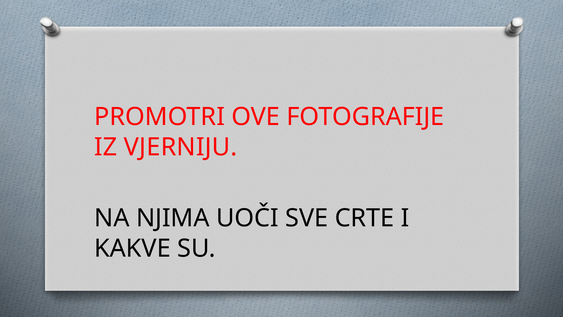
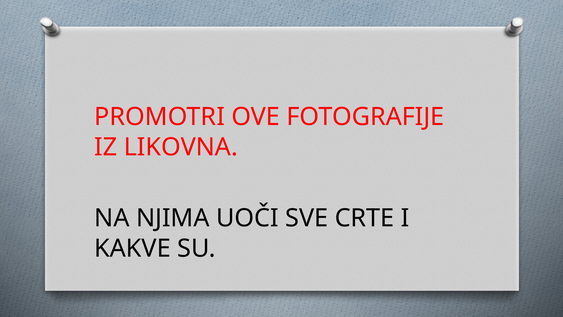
VJERNIJU: VJERNIJU -> LIKOVNA
